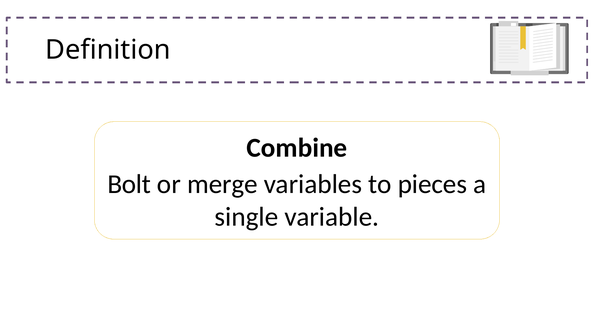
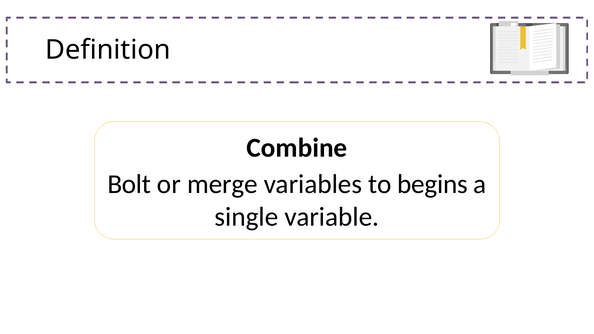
pieces: pieces -> begins
